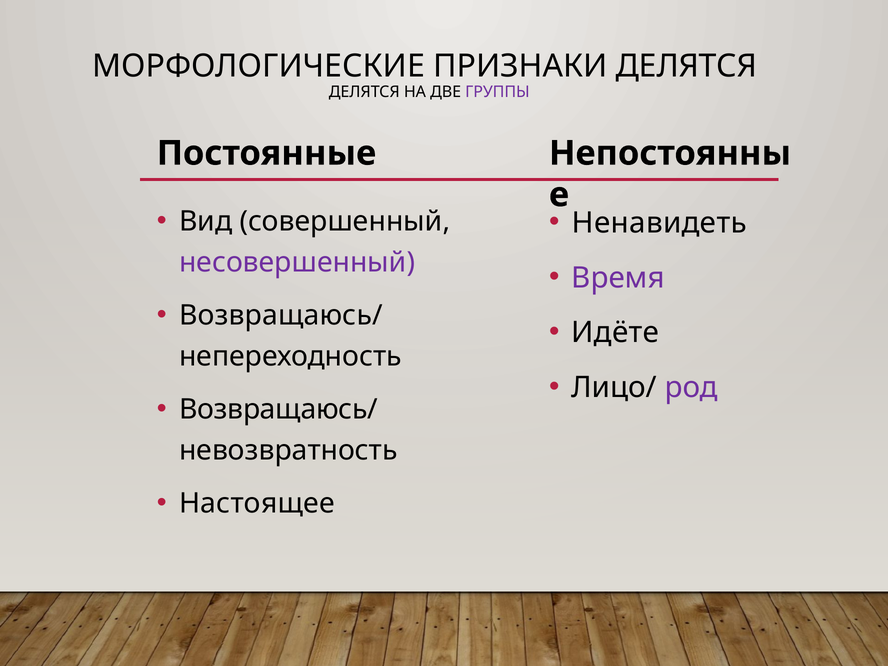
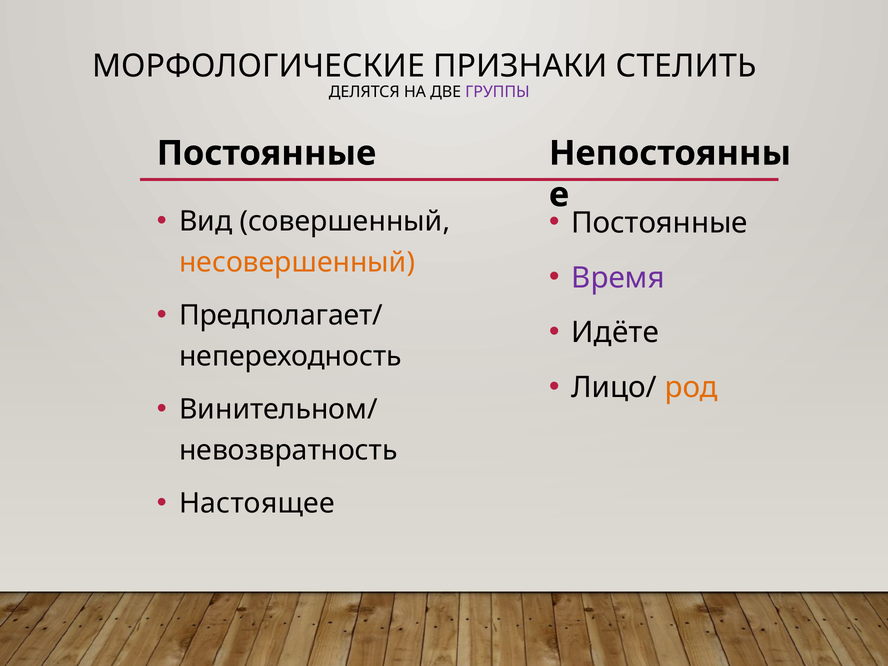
ПРИЗНАКИ ДЕЛЯТСЯ: ДЕЛЯТСЯ -> СТЕЛИТЬ
Ненавидеть at (659, 223): Ненавидеть -> Постоянные
несовершенный colour: purple -> orange
Возвращаюсь/ at (281, 316): Возвращаюсь/ -> Предполагает/
род colour: purple -> orange
Возвращаюсь/ at (278, 410): Возвращаюсь/ -> Винительном/
